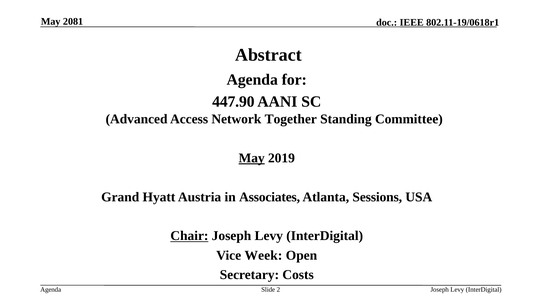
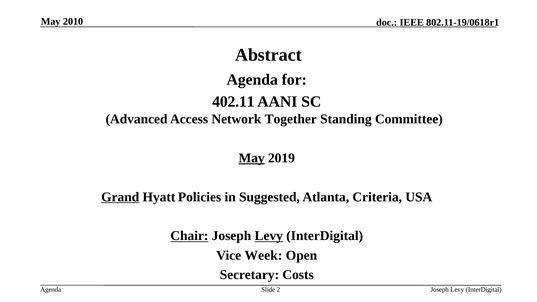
2081: 2081 -> 2010
447.90: 447.90 -> 402.11
Grand underline: none -> present
Austria: Austria -> Policies
Associates: Associates -> Suggested
Sessions: Sessions -> Criteria
Levy at (269, 236) underline: none -> present
